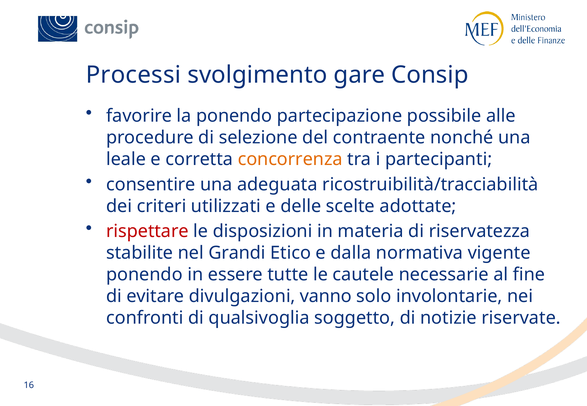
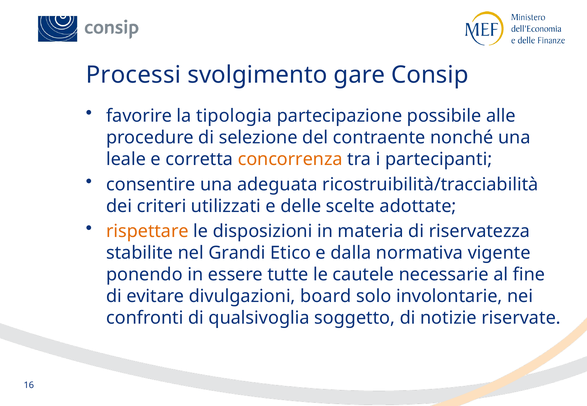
la ponendo: ponendo -> tipologia
rispettare colour: red -> orange
vanno: vanno -> board
